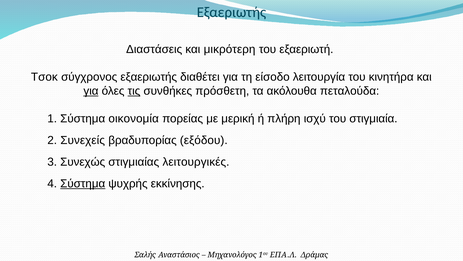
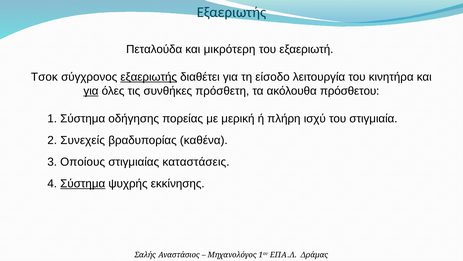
Διαστάσεις: Διαστάσεις -> Πεταλούδα
εξαεριωτής at (149, 77) underline: none -> present
τις underline: present -> none
πεταλούδα: πεταλούδα -> πρόσθετου
οικονομία: οικονομία -> οδήγησης
εξόδου: εξόδου -> καθένα
Συνεχώς: Συνεχώς -> Οποίους
λειτουργικές: λειτουργικές -> καταστάσεις
